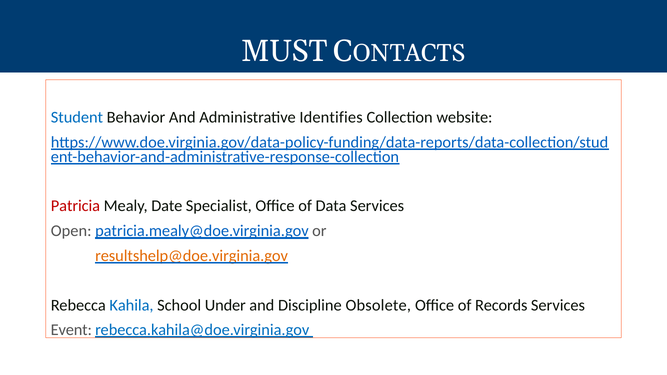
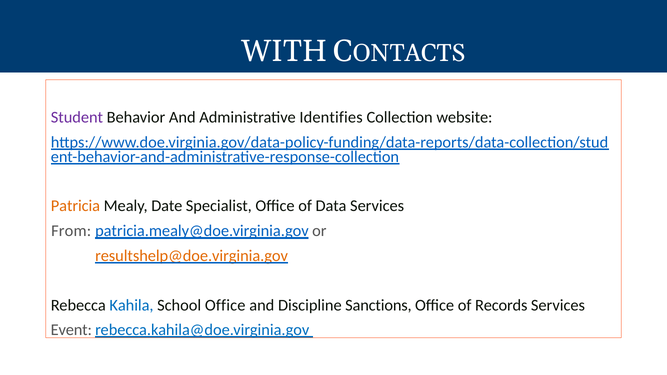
MUST: MUST -> WITH
Student colour: blue -> purple
Patricia colour: red -> orange
Open: Open -> From
School Under: Under -> Office
Obsolete: Obsolete -> Sanctions
